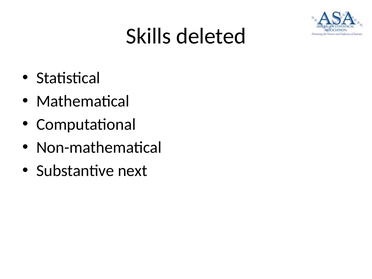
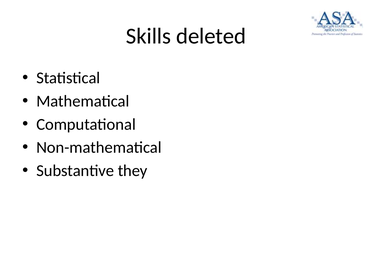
next: next -> they
